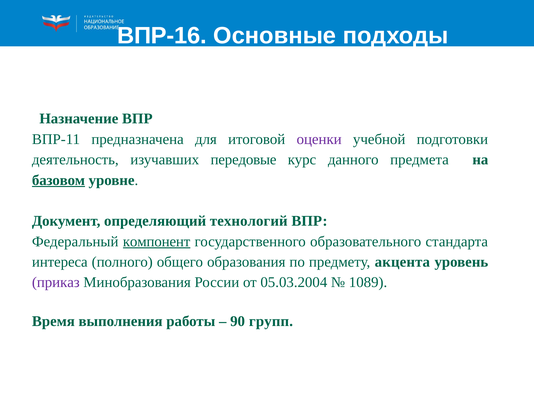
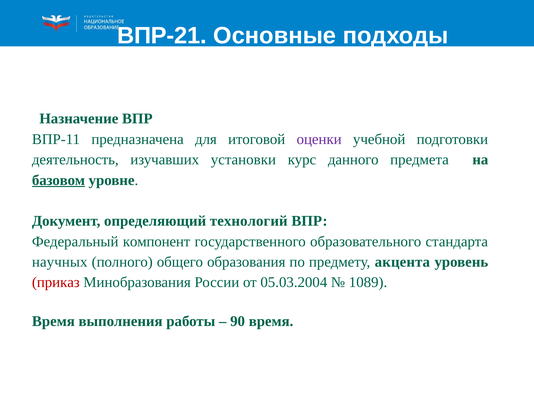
ВПР-16: ВПР-16 -> ВПР-21
передовые: передовые -> установки
компонент underline: present -> none
интереса: интереса -> научных
приказ colour: purple -> red
90 групп: групп -> время
